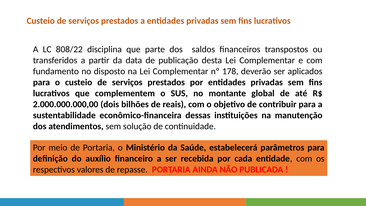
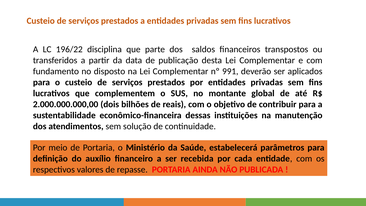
808/22: 808/22 -> 196/22
178: 178 -> 991
